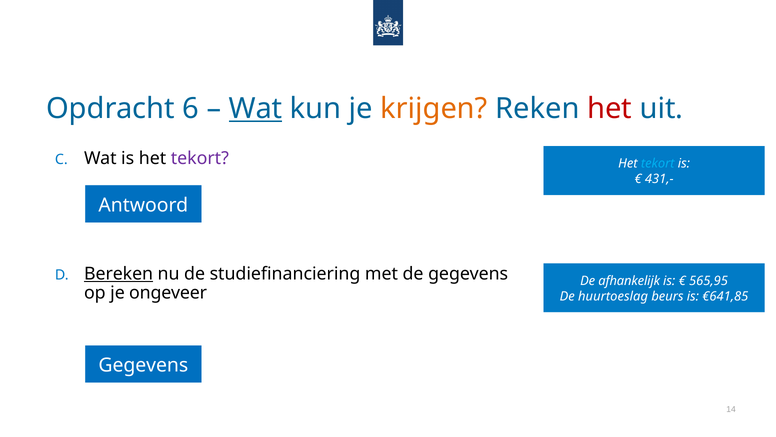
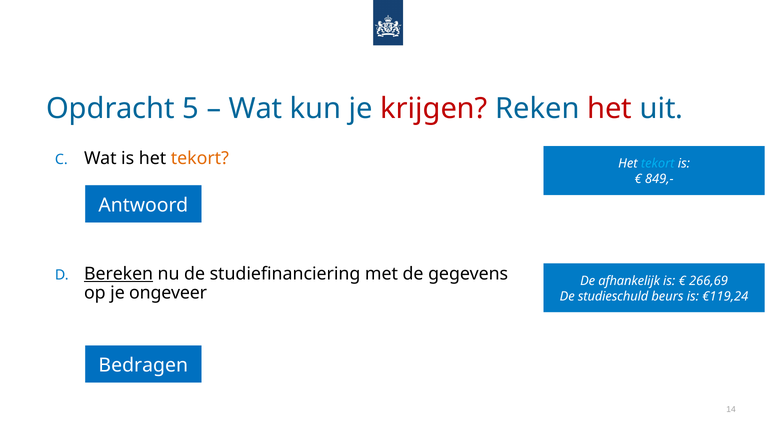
6: 6 -> 5
Wat at (256, 108) underline: present -> none
krijgen colour: orange -> red
tekort at (200, 158) colour: purple -> orange
431,-: 431,- -> 849,-
565,95: 565,95 -> 266,69
huurtoeslag: huurtoeslag -> studieschuld
€641,85: €641,85 -> €119,24
Gegevens at (143, 365): Gegevens -> Bedragen
